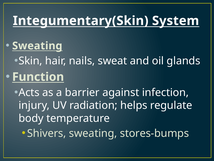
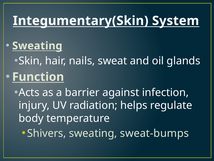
stores-bumps: stores-bumps -> sweat-bumps
